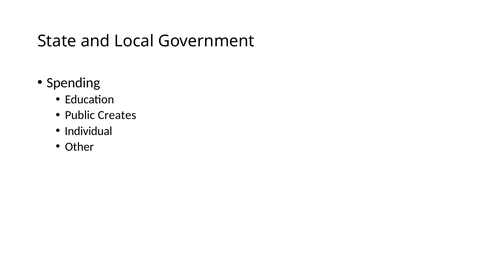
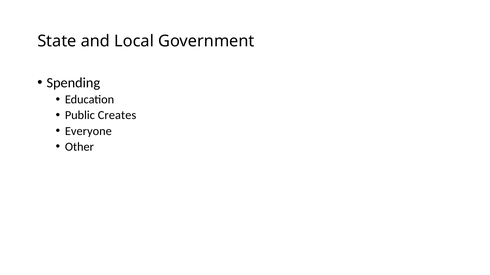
Individual: Individual -> Everyone
